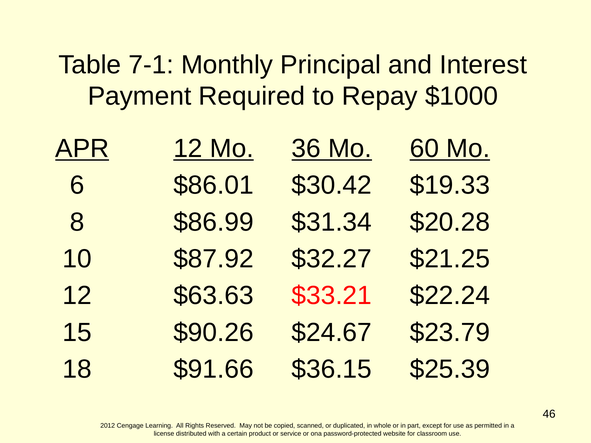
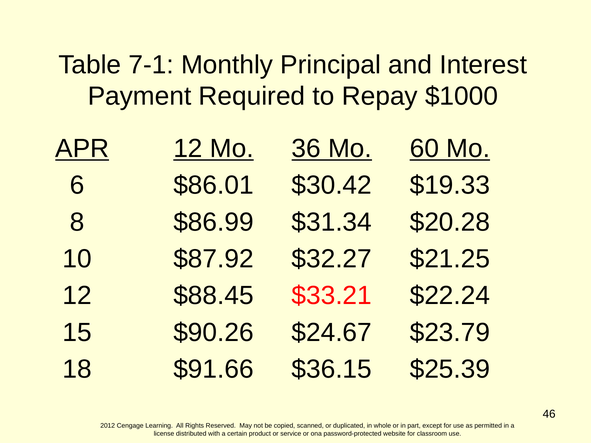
$63.63: $63.63 -> $88.45
